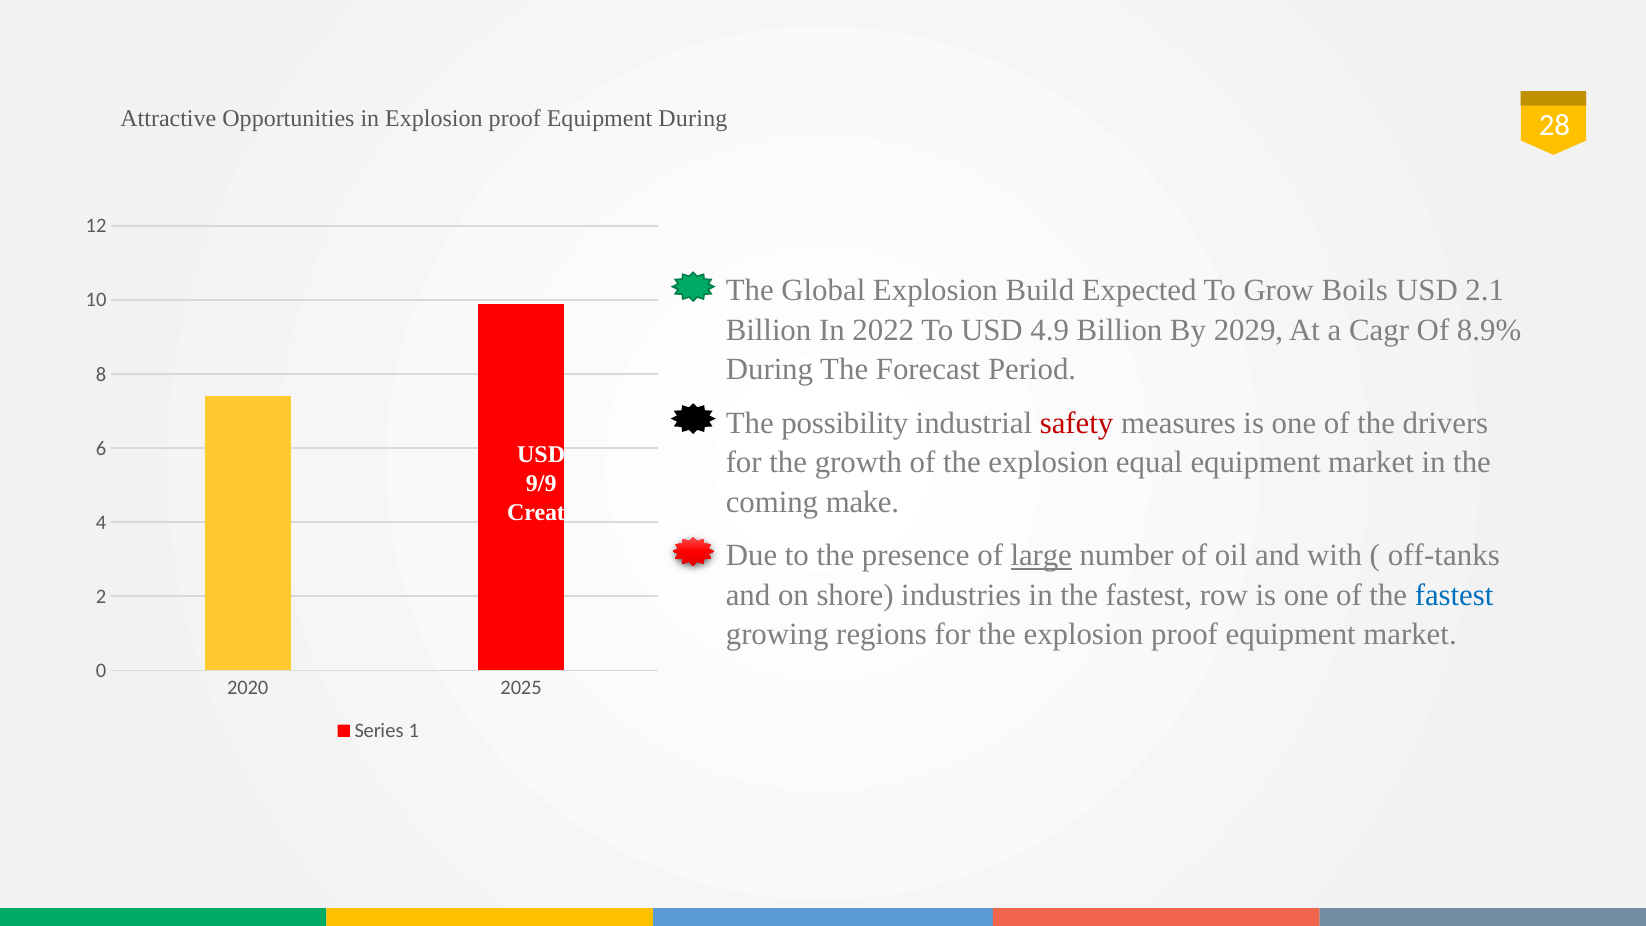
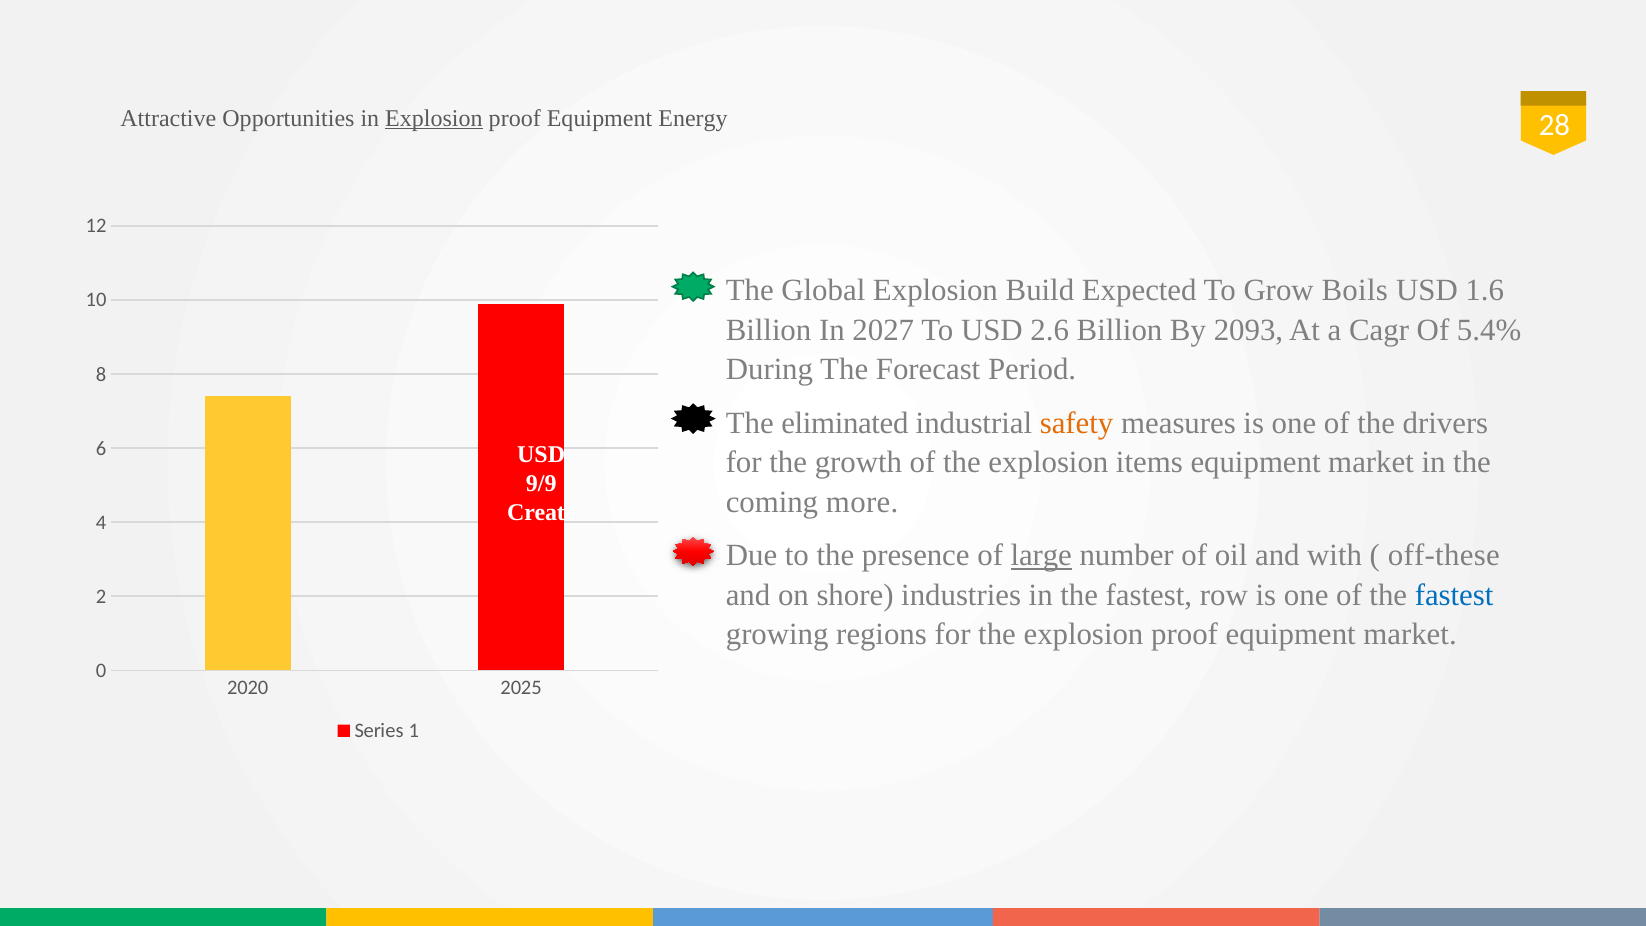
Explosion at (434, 118) underline: none -> present
Equipment During: During -> Energy
2.1: 2.1 -> 1.6
2022: 2022 -> 2027
4.9: 4.9 -> 2.6
2029: 2029 -> 2093
8.9%: 8.9% -> 5.4%
possibility: possibility -> eliminated
safety colour: red -> orange
equal: equal -> items
make: make -> more
off-tanks: off-tanks -> off-these
